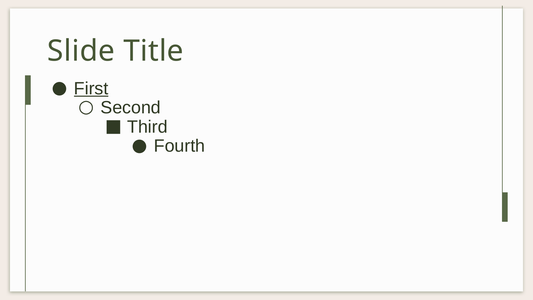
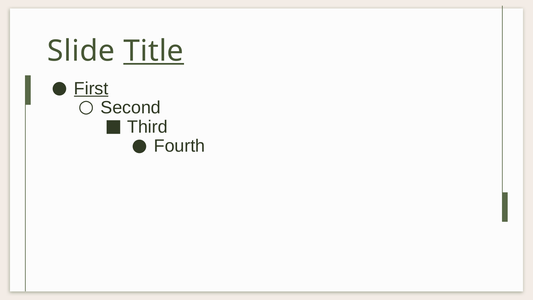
Title underline: none -> present
